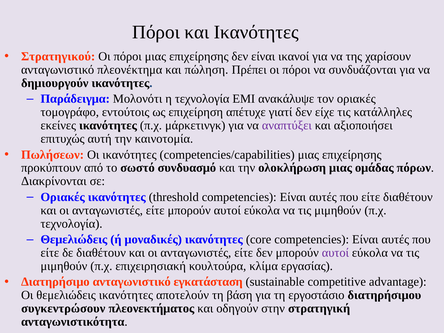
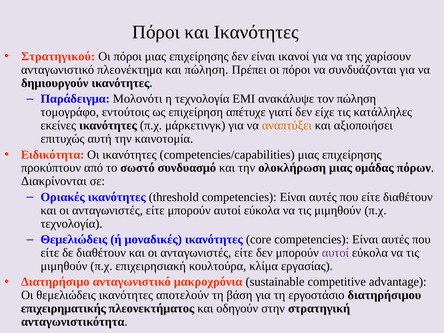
τον οριακές: οριακές -> πώληση
αναπτύξει colour: purple -> orange
Πωλήσεων: Πωλήσεων -> Ειδικότητα
εγκατάσταση: εγκατάσταση -> μακροχρόνια
συγκεντρώσουν: συγκεντρώσουν -> επιχειρηματικής
